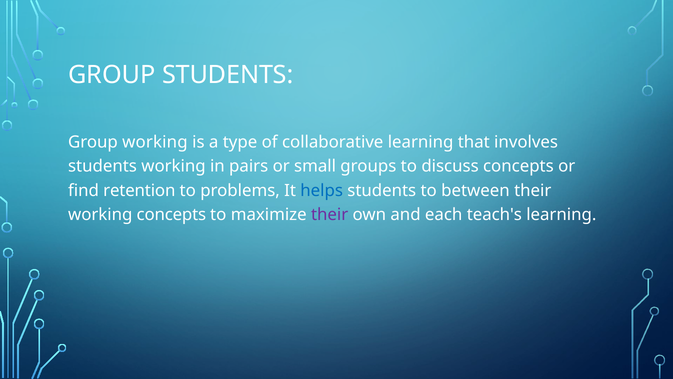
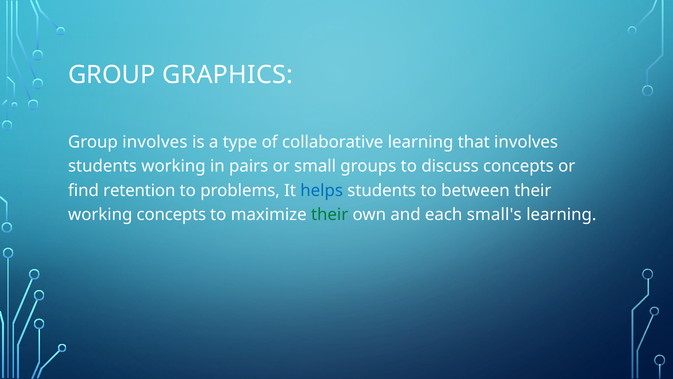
GROUP STUDENTS: STUDENTS -> GRAPHICS
Group working: working -> involves
their at (330, 215) colour: purple -> green
teach's: teach's -> small's
